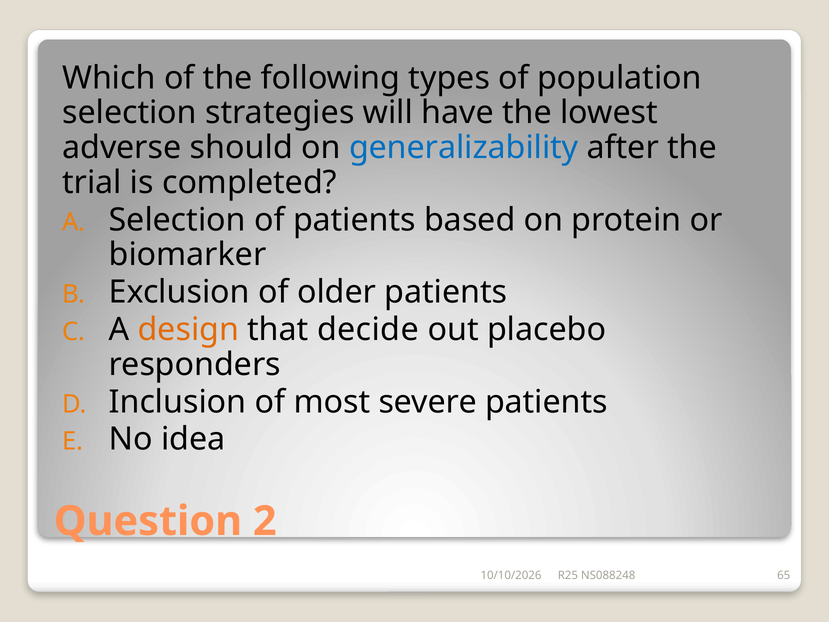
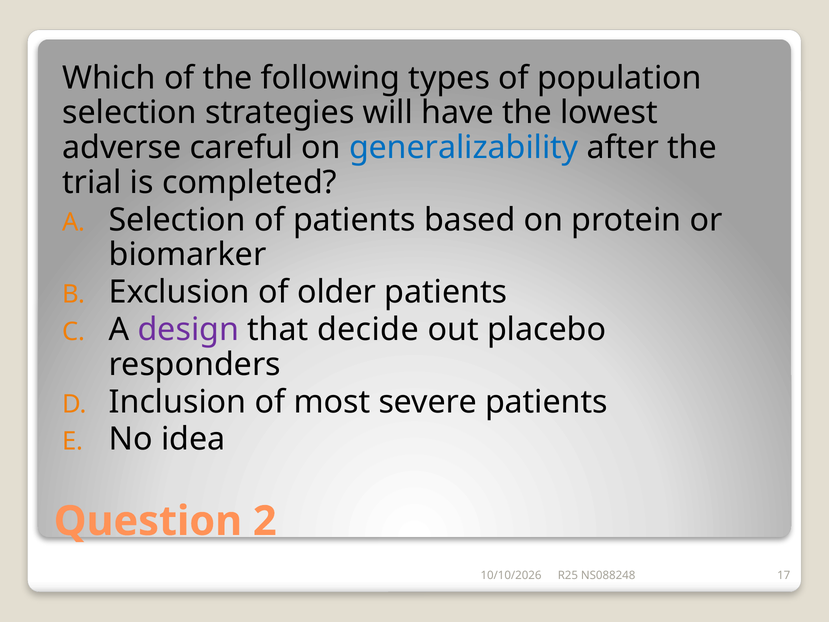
should: should -> careful
design colour: orange -> purple
65: 65 -> 17
